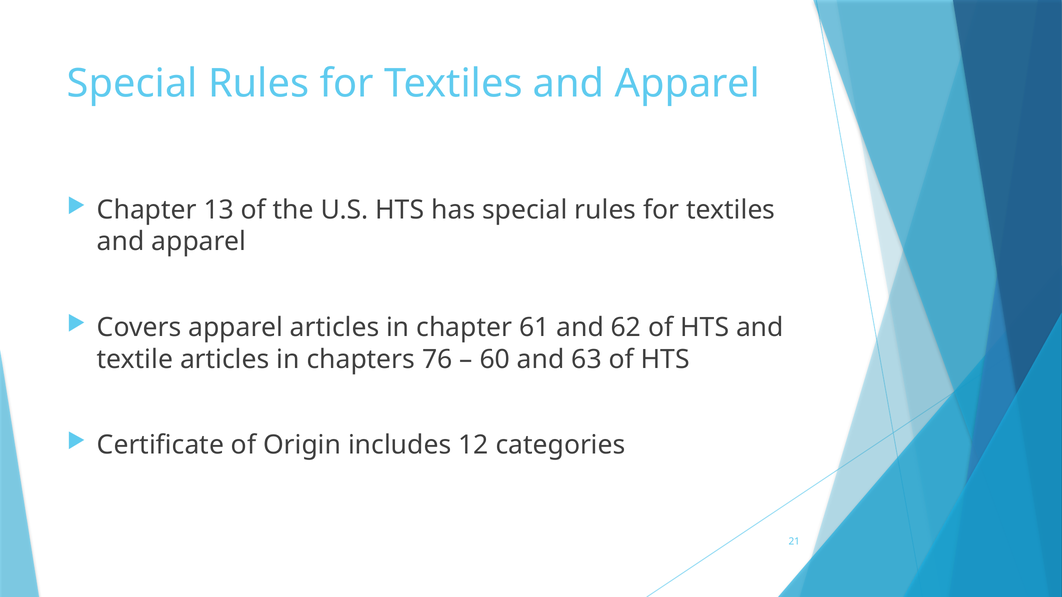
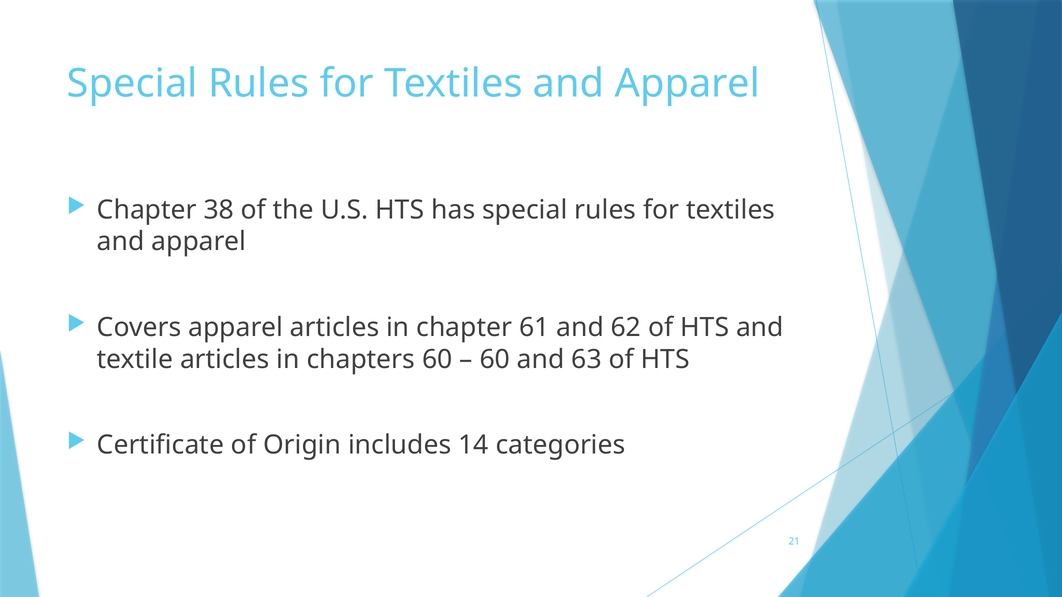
13: 13 -> 38
chapters 76: 76 -> 60
12: 12 -> 14
